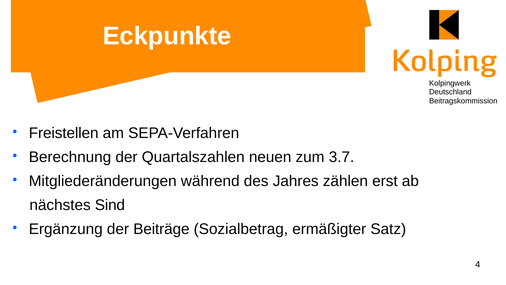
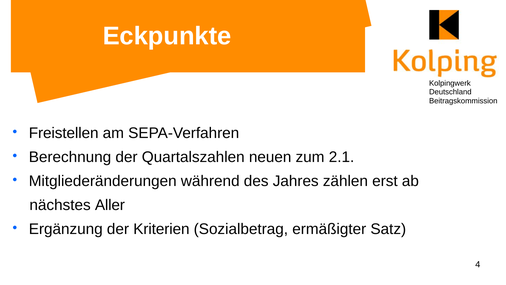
3.7: 3.7 -> 2.1
Sind: Sind -> Aller
Beiträge: Beiträge -> Kriterien
